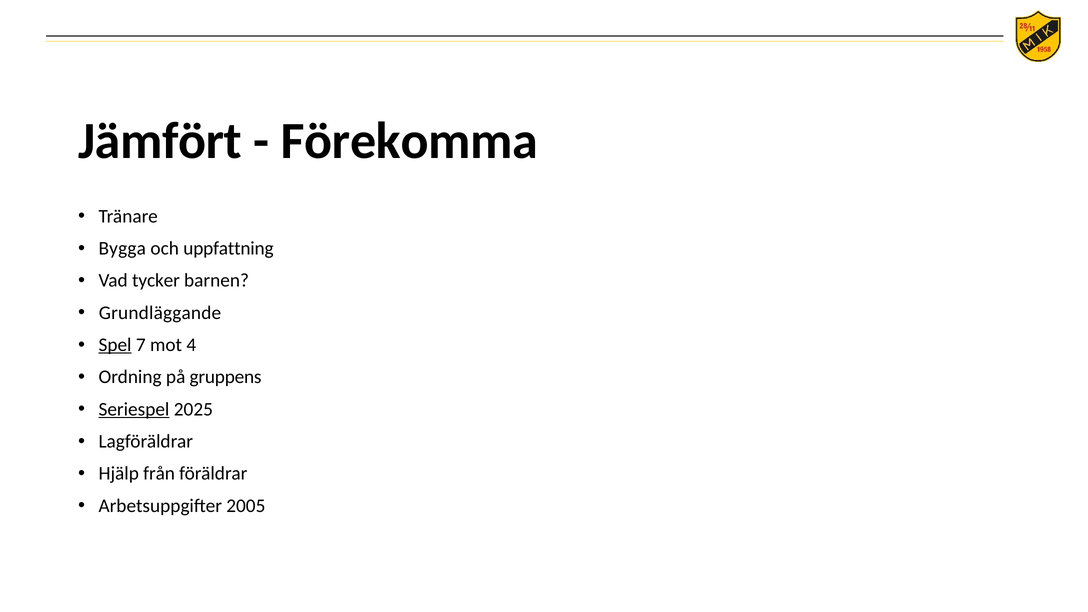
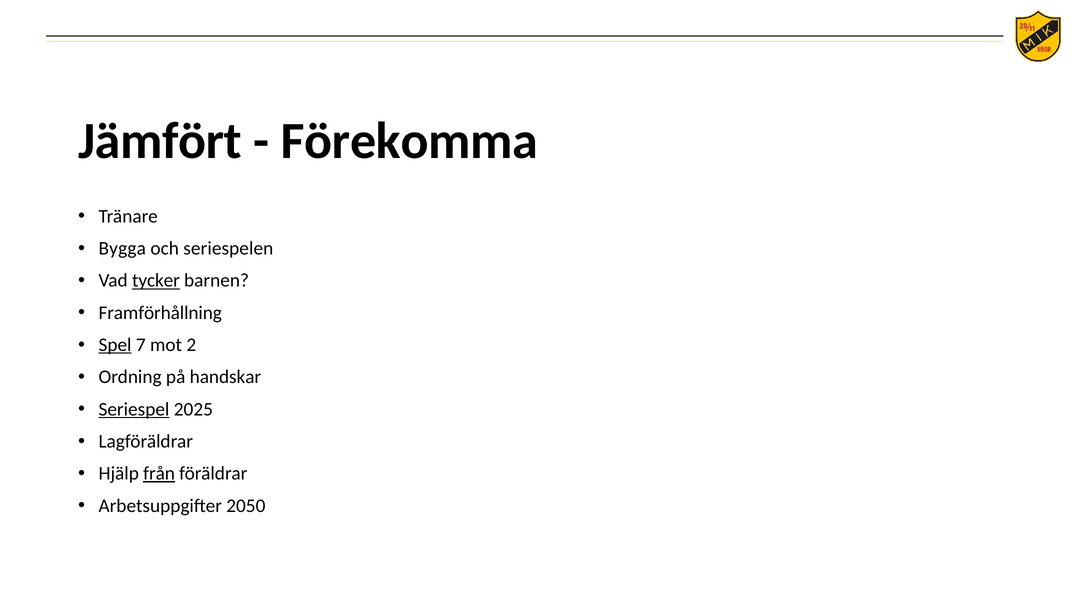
uppfattning: uppfattning -> seriespelen
tycker underline: none -> present
Grundläggande: Grundläggande -> Framförhållning
4: 4 -> 2
gruppens: gruppens -> handskar
från underline: none -> present
2005: 2005 -> 2050
